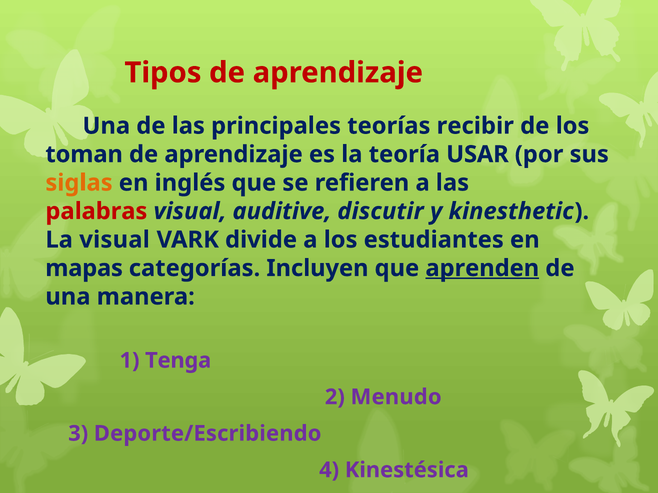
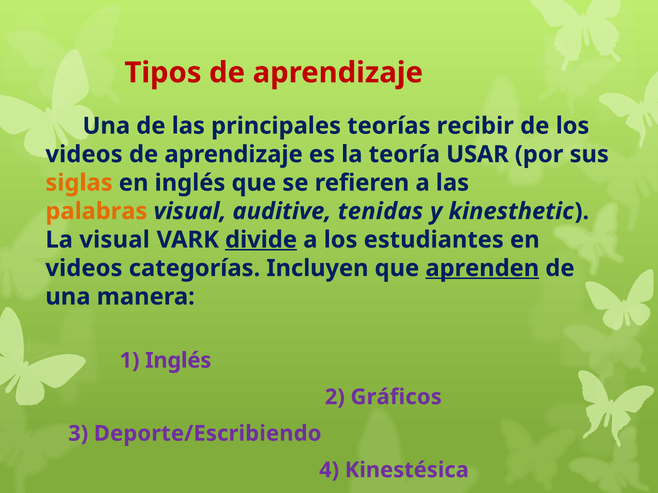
toman at (84, 155): toman -> videos
palabras colour: red -> orange
discutir: discutir -> tenidas
divide underline: none -> present
mapas at (84, 268): mapas -> videos
1 Tenga: Tenga -> Inglés
Menudo: Menudo -> Gráficos
